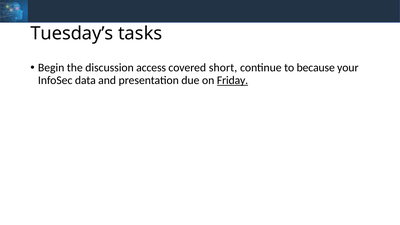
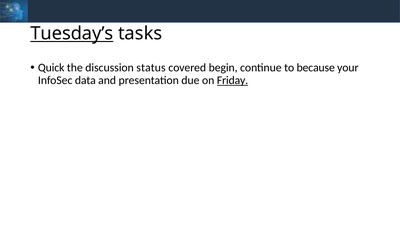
Tuesday’s underline: none -> present
Begin: Begin -> Quick
access: access -> status
short: short -> begin
